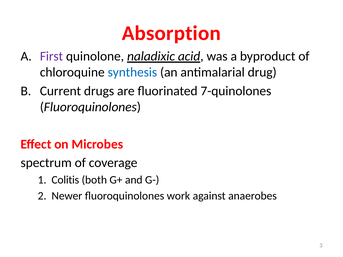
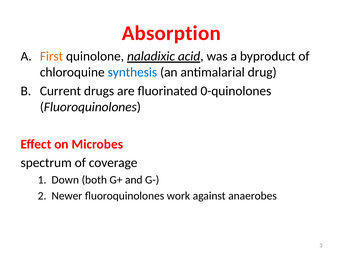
First colour: purple -> orange
7-quinolones: 7-quinolones -> 0-quinolones
Colitis: Colitis -> Down
